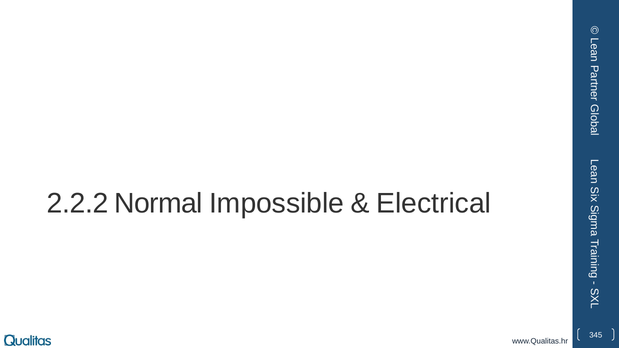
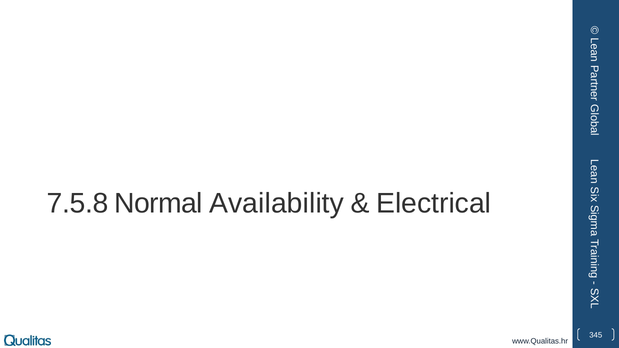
2.2.2: 2.2.2 -> 7.5.8
Impossible: Impossible -> Availability
